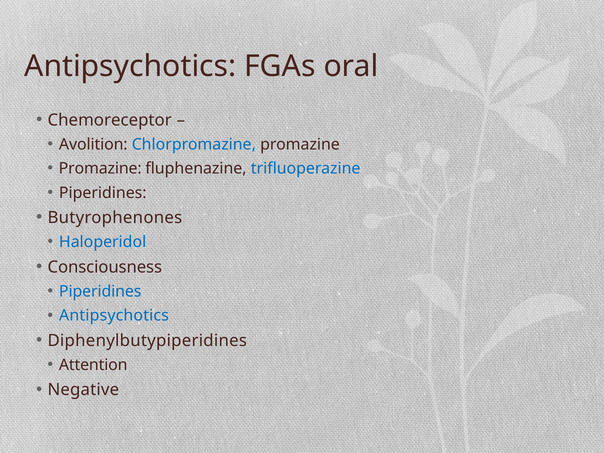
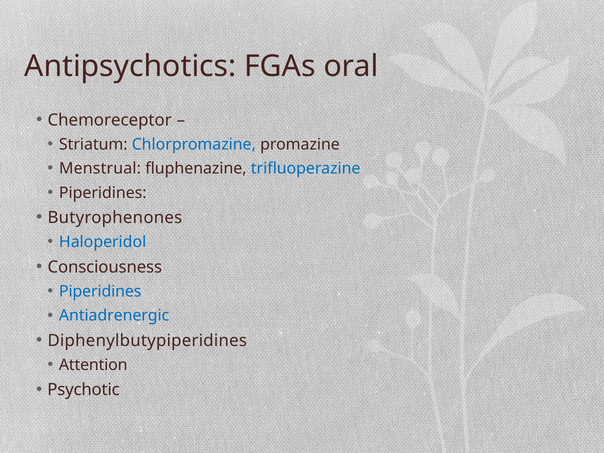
Avolition: Avolition -> Striatum
Promazine at (100, 169): Promazine -> Menstrual
Antipsychotics at (114, 316): Antipsychotics -> Antiadrenergic
Negative: Negative -> Psychotic
